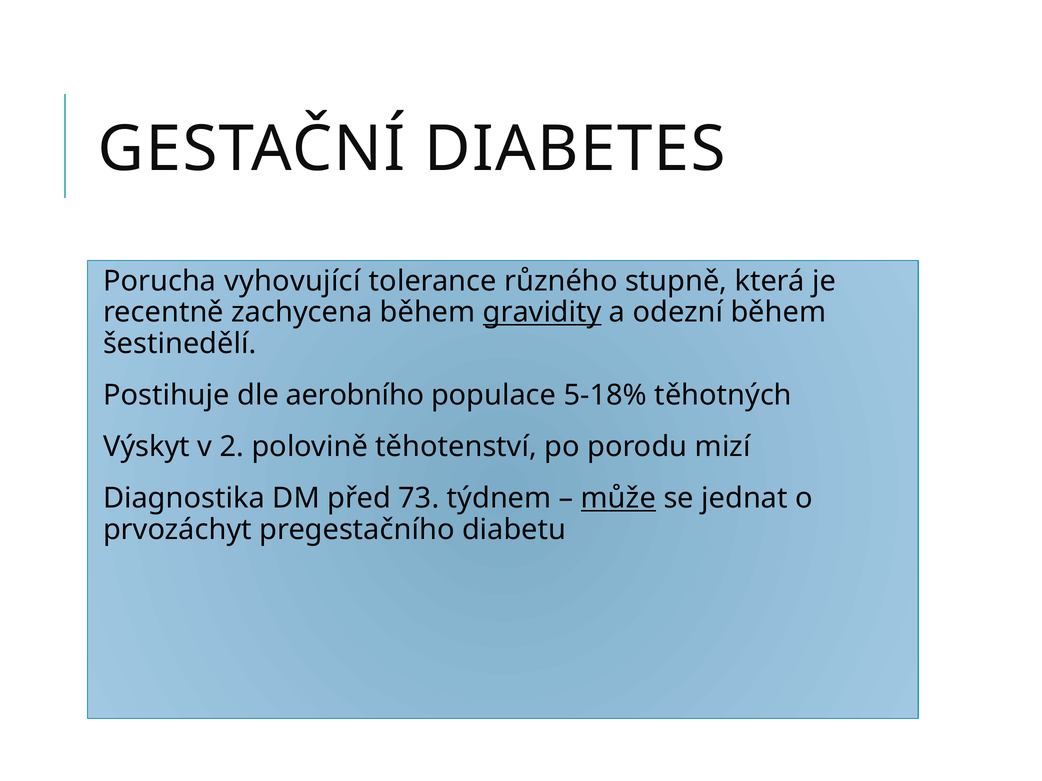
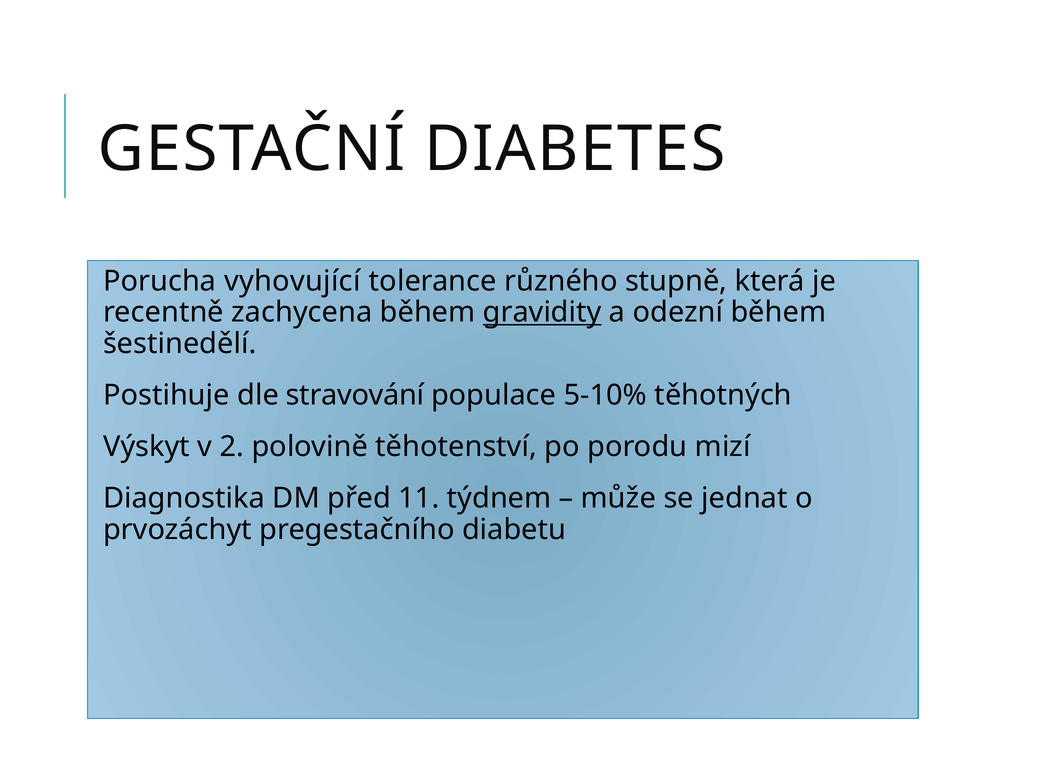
aerobního: aerobního -> stravování
5-18%: 5-18% -> 5-10%
73: 73 -> 11
může underline: present -> none
